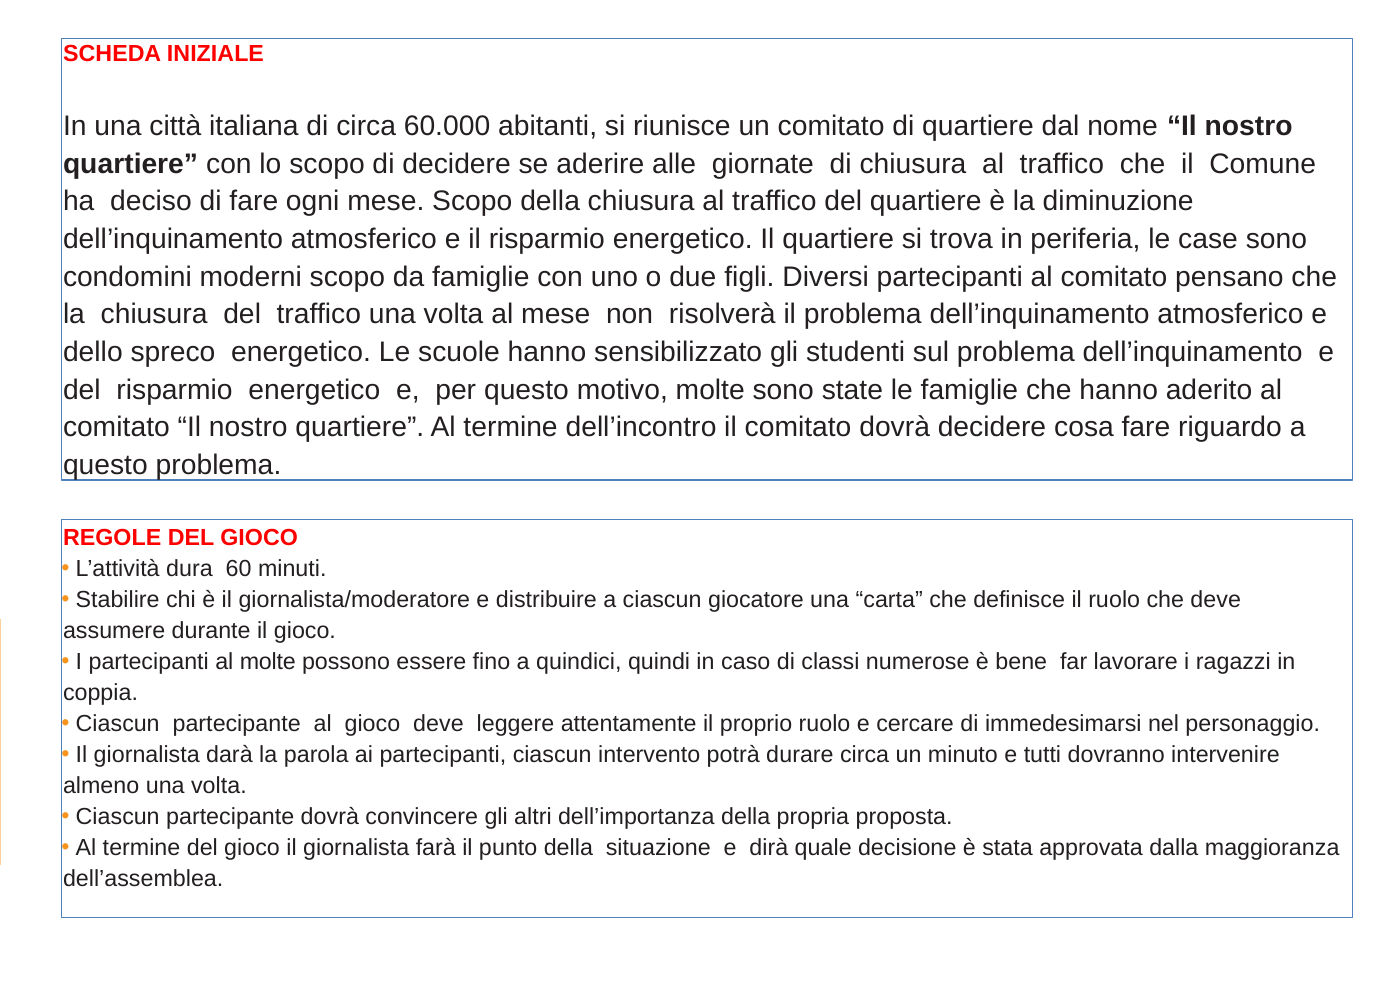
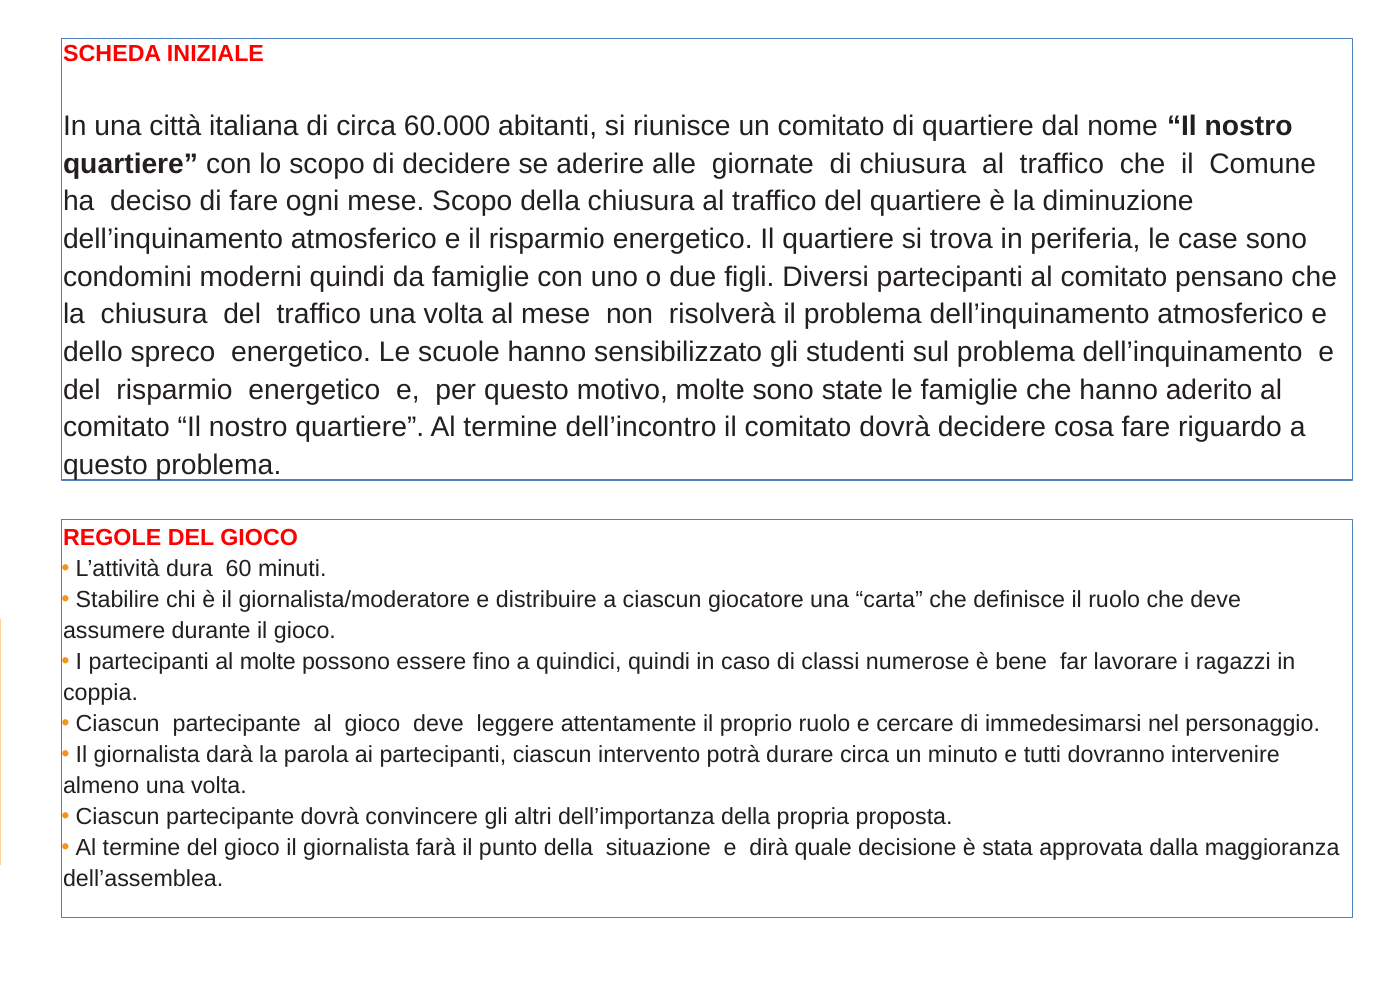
moderni scopo: scopo -> quindi
